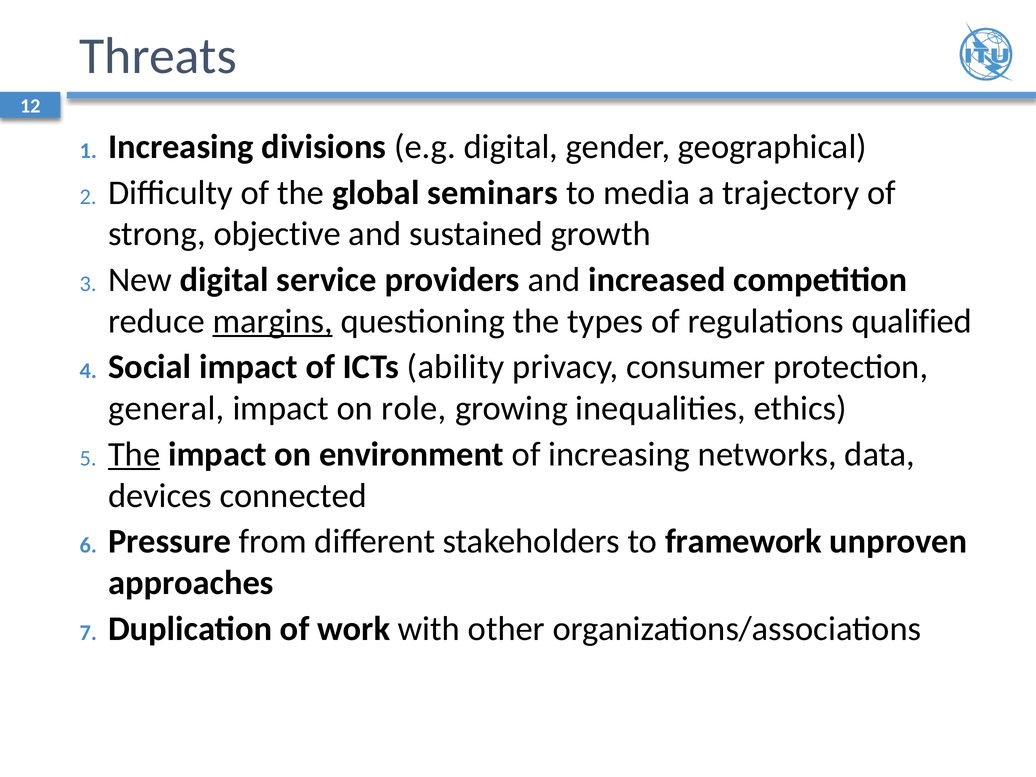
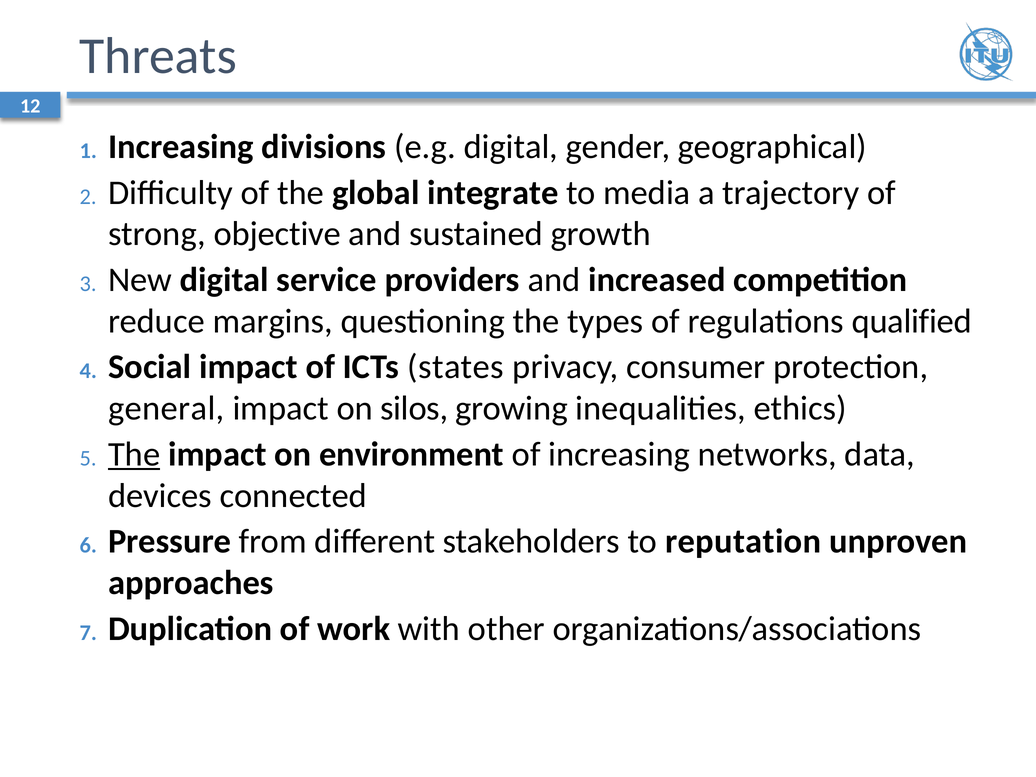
seminars: seminars -> integrate
margins underline: present -> none
ability: ability -> states
role: role -> silos
framework: framework -> reputation
